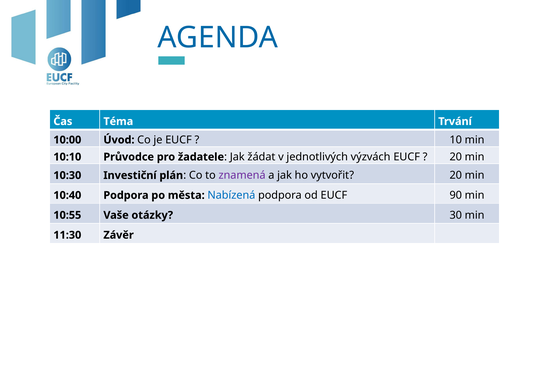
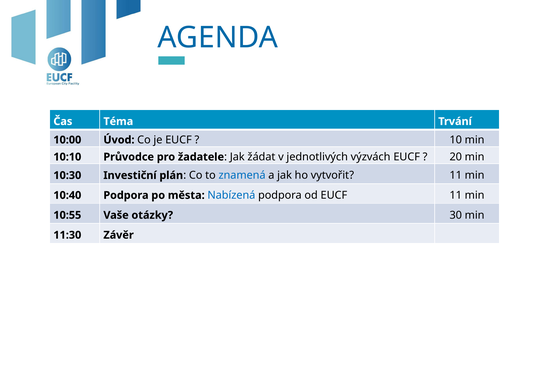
znamená colour: purple -> blue
vytvořit 20: 20 -> 11
EUCF 90: 90 -> 11
